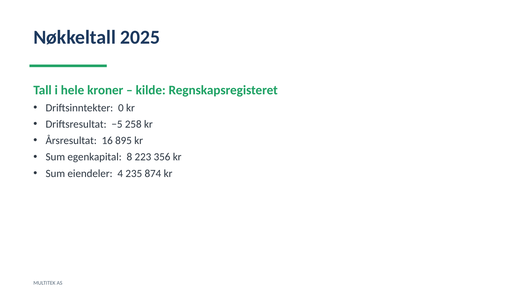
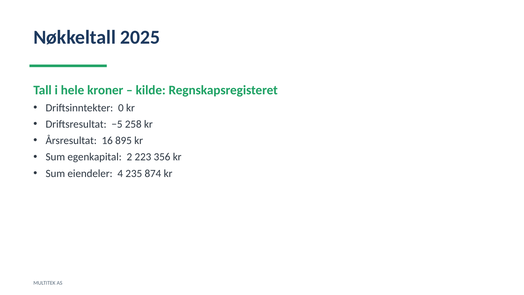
8: 8 -> 2
